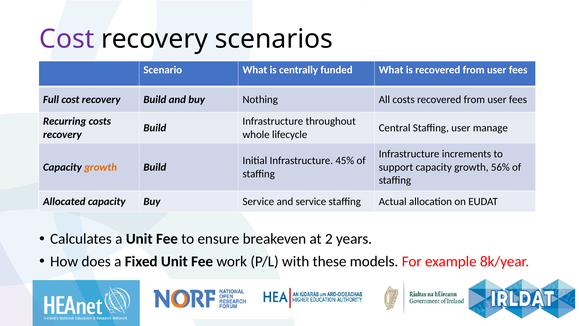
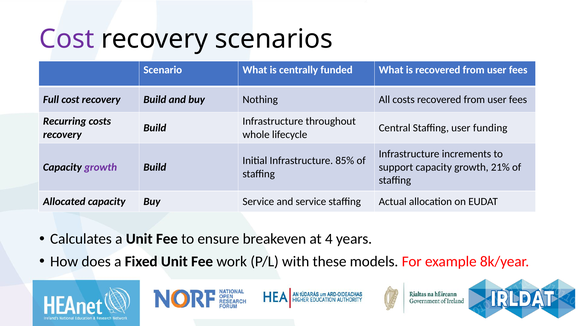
manage: manage -> funding
45%: 45% -> 85%
growth at (101, 167) colour: orange -> purple
56%: 56% -> 21%
2: 2 -> 4
